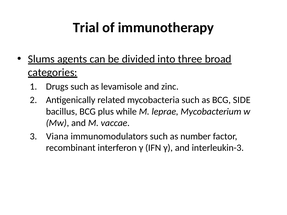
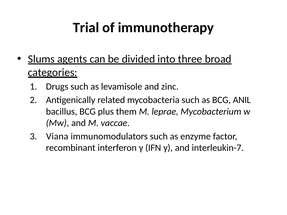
SIDE: SIDE -> ANIL
while: while -> them
number: number -> enzyme
interleukin-3: interleukin-3 -> interleukin-7
